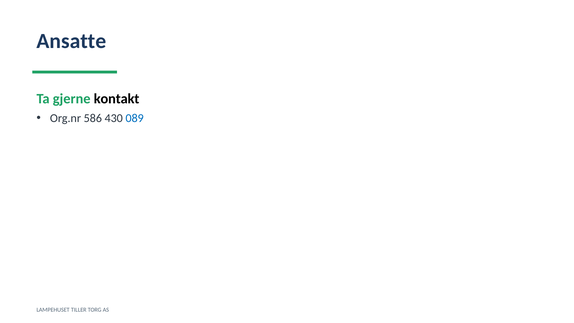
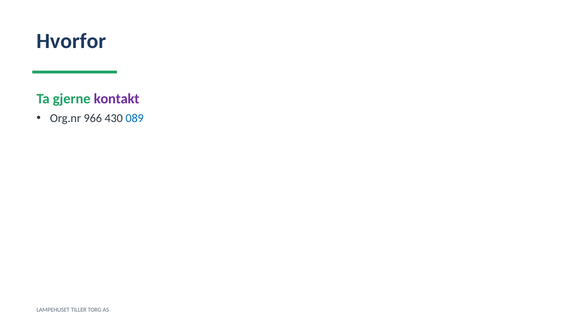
Ansatte: Ansatte -> Hvorfor
kontakt colour: black -> purple
586: 586 -> 966
